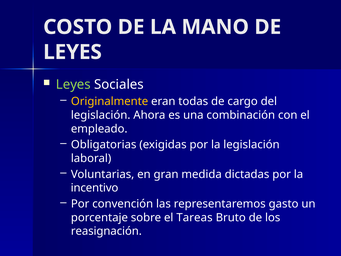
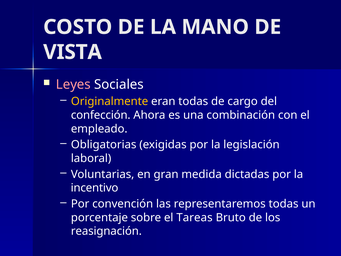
LEYES at (73, 52): LEYES -> VISTA
Leyes at (73, 84) colour: light green -> pink
legislación at (101, 115): legislación -> confección
representaremos gasto: gasto -> todas
